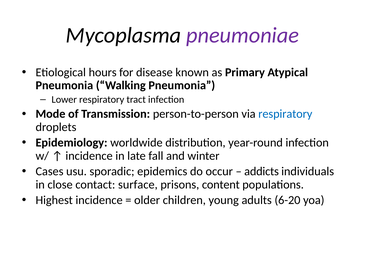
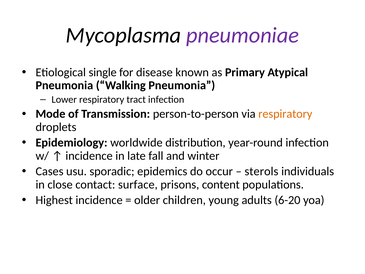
hours: hours -> single
respiratory at (285, 114) colour: blue -> orange
addicts: addicts -> sterols
